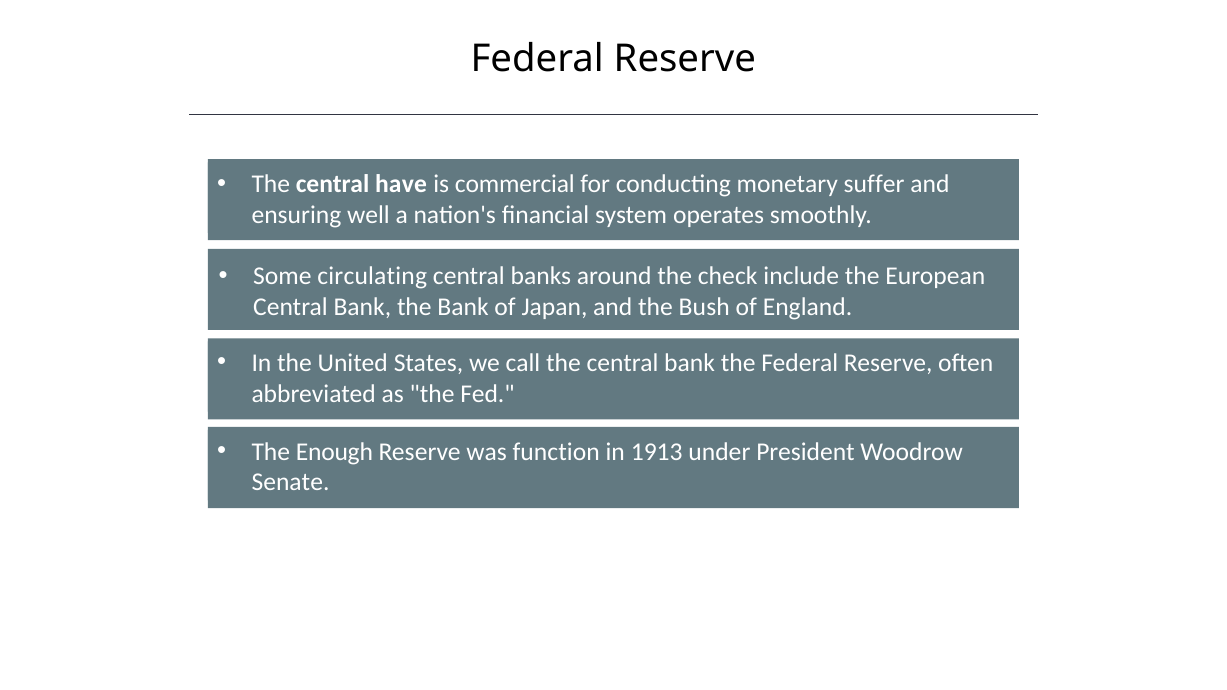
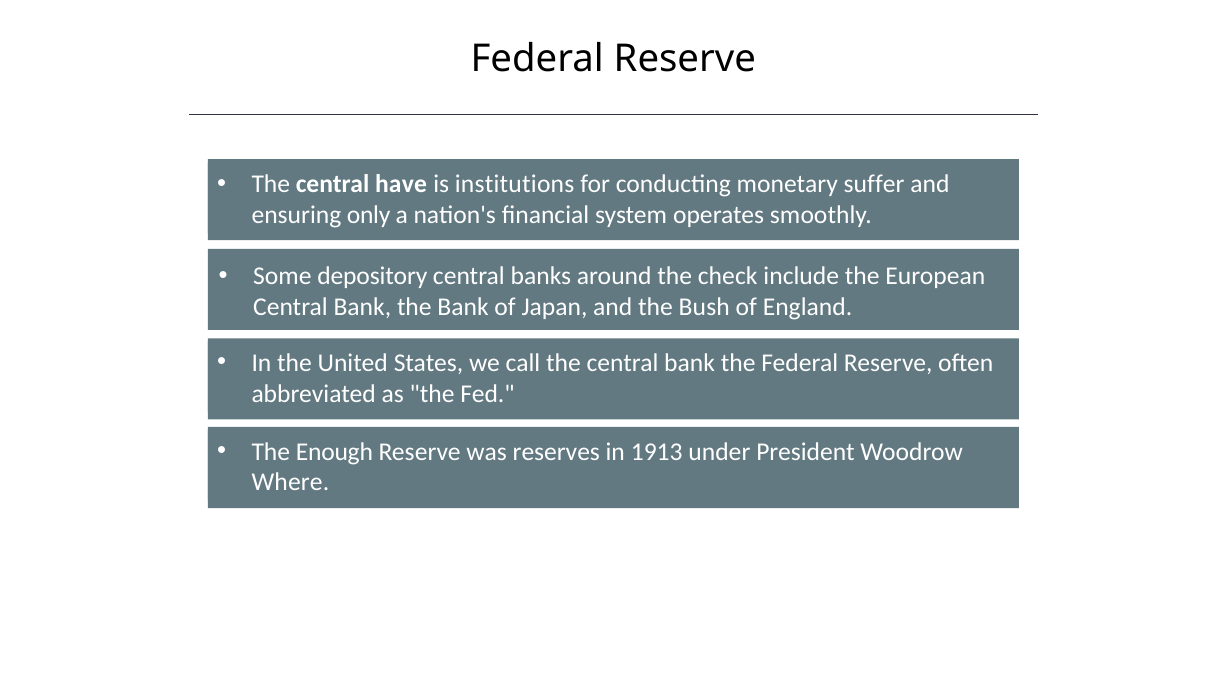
commercial: commercial -> institutions
well: well -> only
circulating: circulating -> depository
function: function -> reserves
Senate: Senate -> Where
